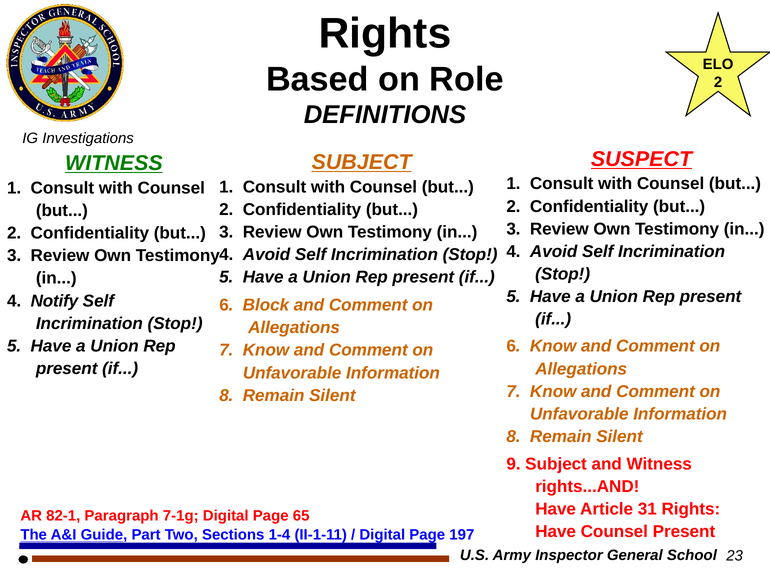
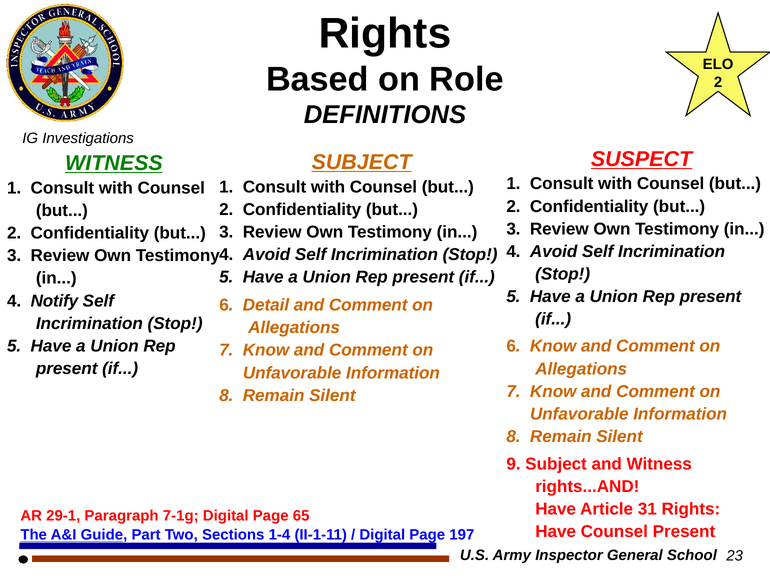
Block: Block -> Detail
82-1: 82-1 -> 29-1
